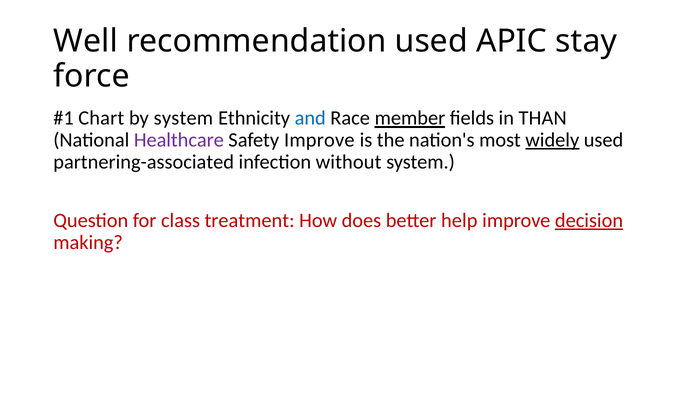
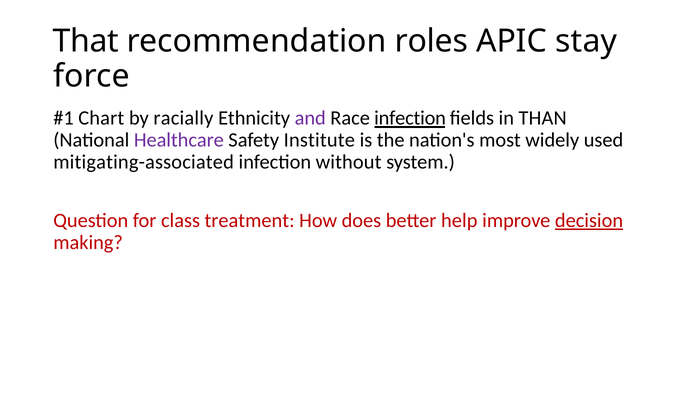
Well: Well -> That
recommendation used: used -> roles
by system: system -> racially
and colour: blue -> purple
Race member: member -> infection
Safety Improve: Improve -> Institute
widely underline: present -> none
partnering-associated: partnering-associated -> mitigating-associated
